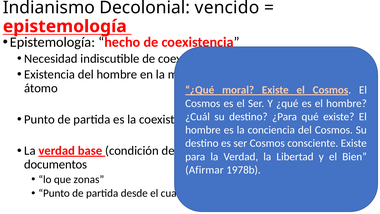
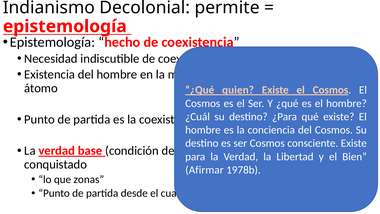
vencido: vencido -> permite
moral: moral -> quien
documentos: documentos -> conquistado
